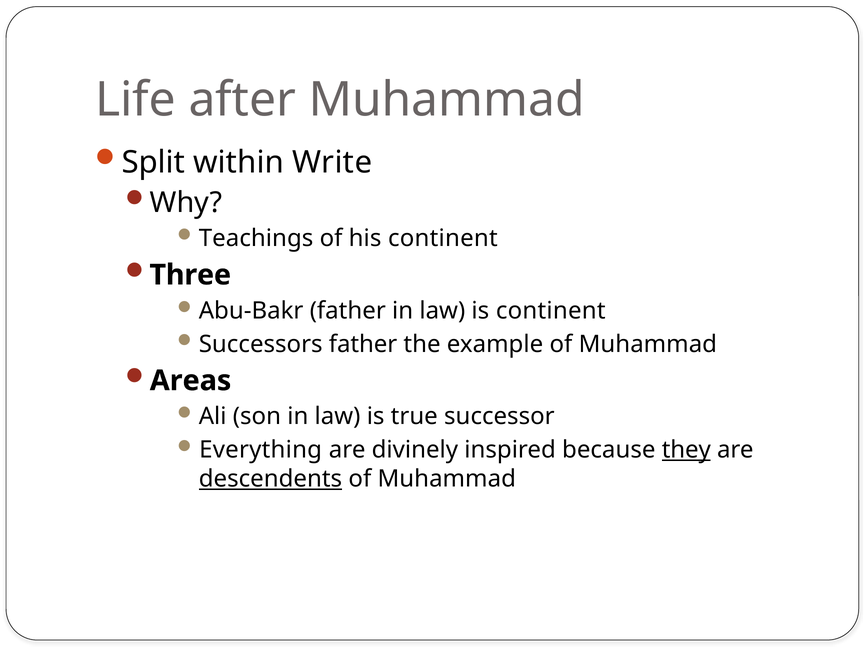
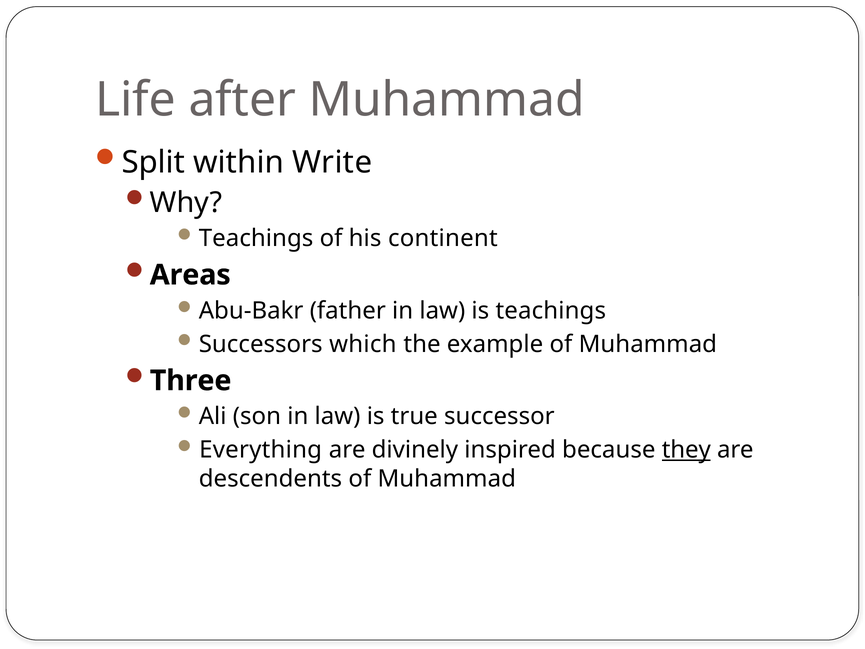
Three: Three -> Areas
is continent: continent -> teachings
Successors father: father -> which
Areas: Areas -> Three
descendents underline: present -> none
